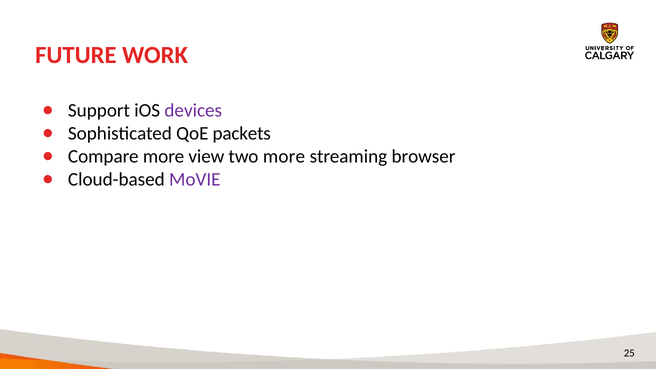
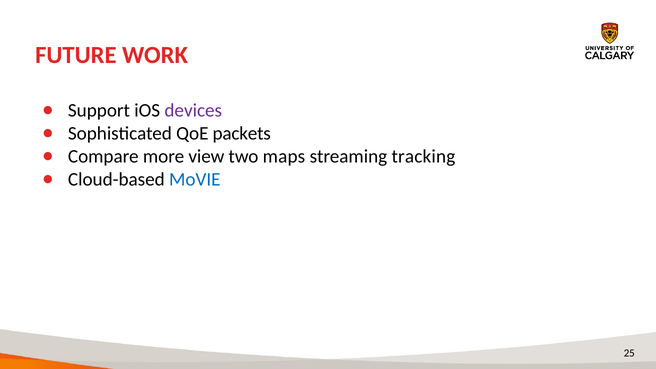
two more: more -> maps
browser: browser -> tracking
MoVIE colour: purple -> blue
